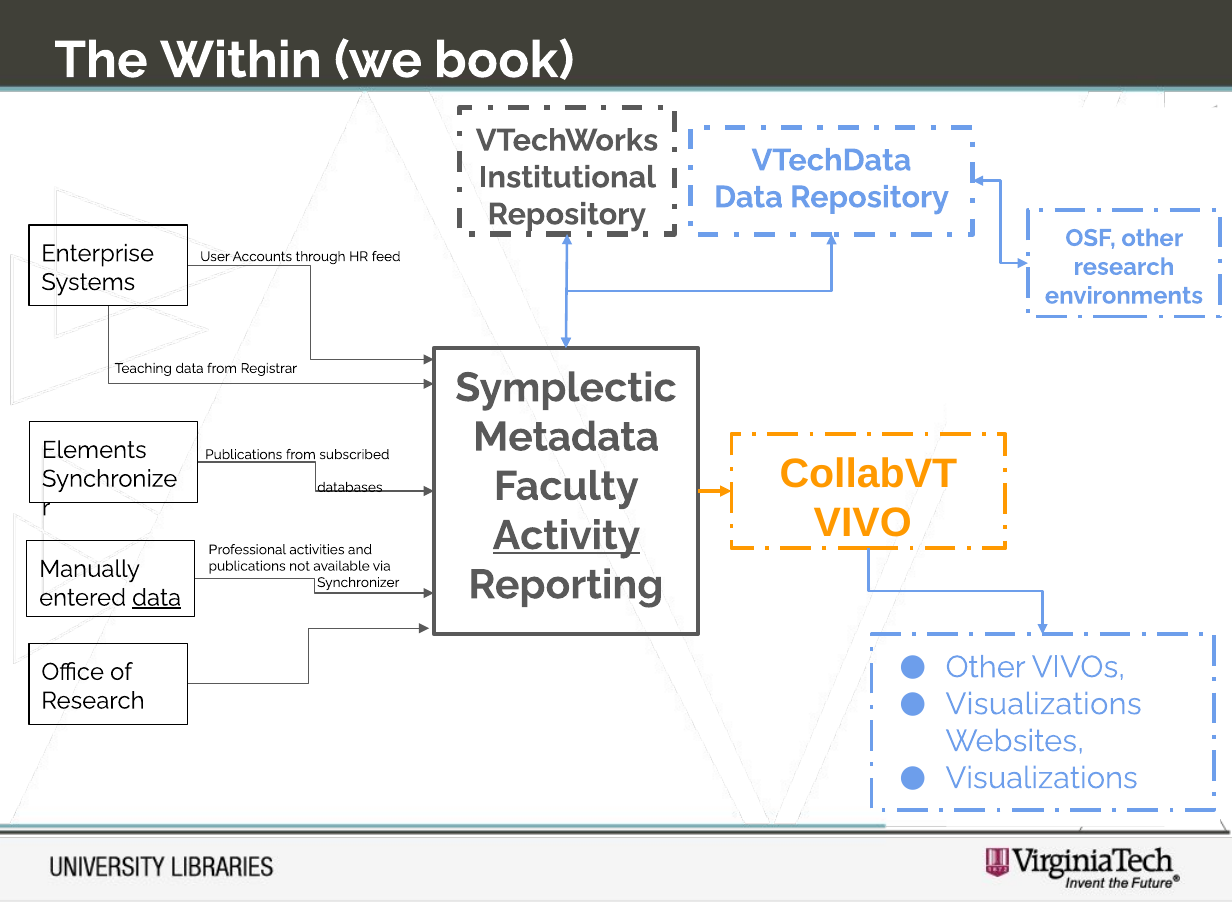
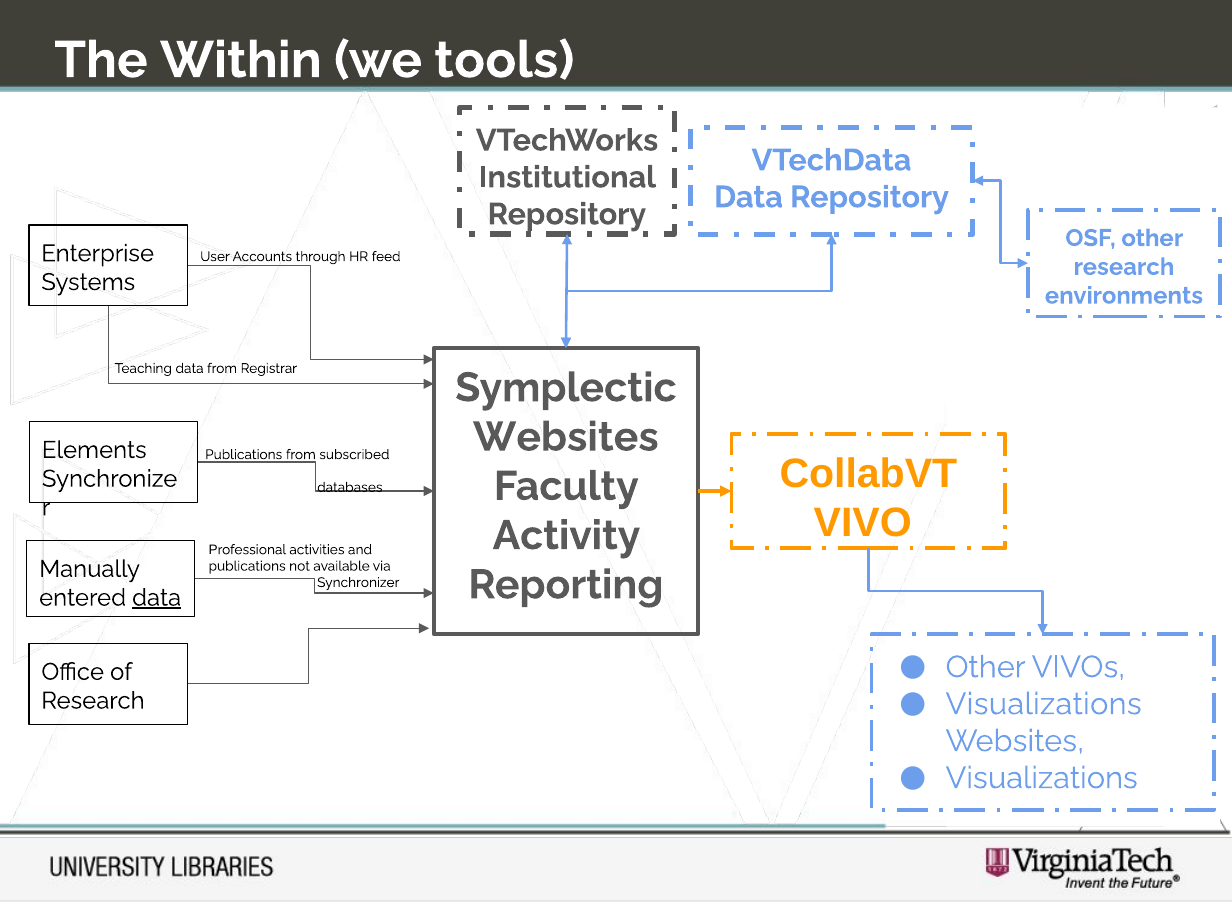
book: book -> tools
Metadata at (566, 437): Metadata -> Websites
Activity underline: present -> none
